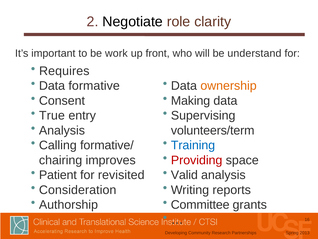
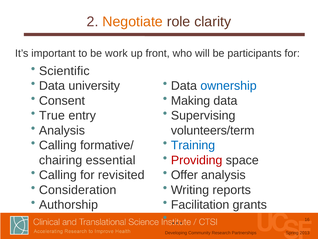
Negotiate colour: black -> orange
understand: understand -> participants
Requires: Requires -> Scientific
formative: formative -> university
ownership colour: orange -> blue
improves: improves -> essential
Patient at (58, 175): Patient -> Calling
Valid: Valid -> Offer
Committee: Committee -> Facilitation
